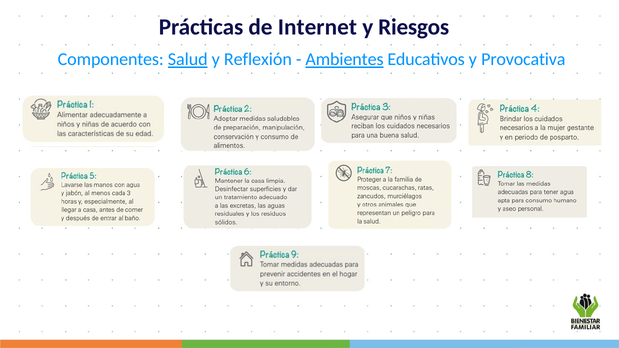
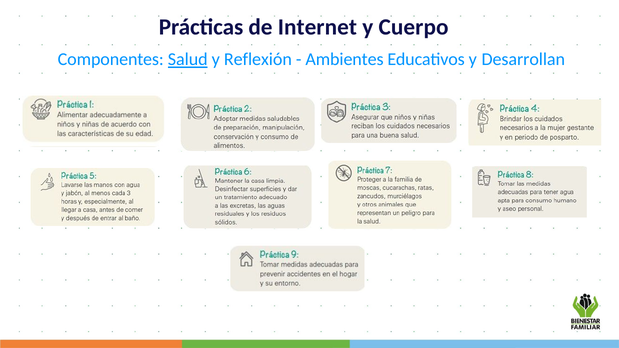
Riesgos: Riesgos -> Cuerpo
Ambientes underline: present -> none
Provocativa: Provocativa -> Desarrollan
